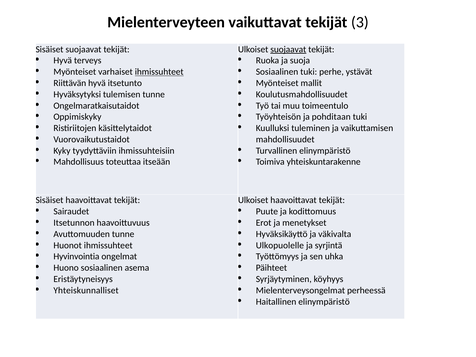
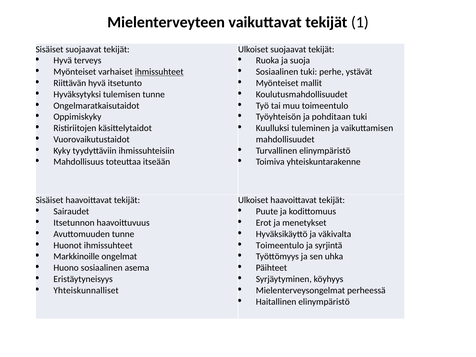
3: 3 -> 1
suojaavat at (288, 49) underline: present -> none
Ulkopuolelle at (280, 245): Ulkopuolelle -> Toimeentulo
Hyvinvointia: Hyvinvointia -> Markkinoille
